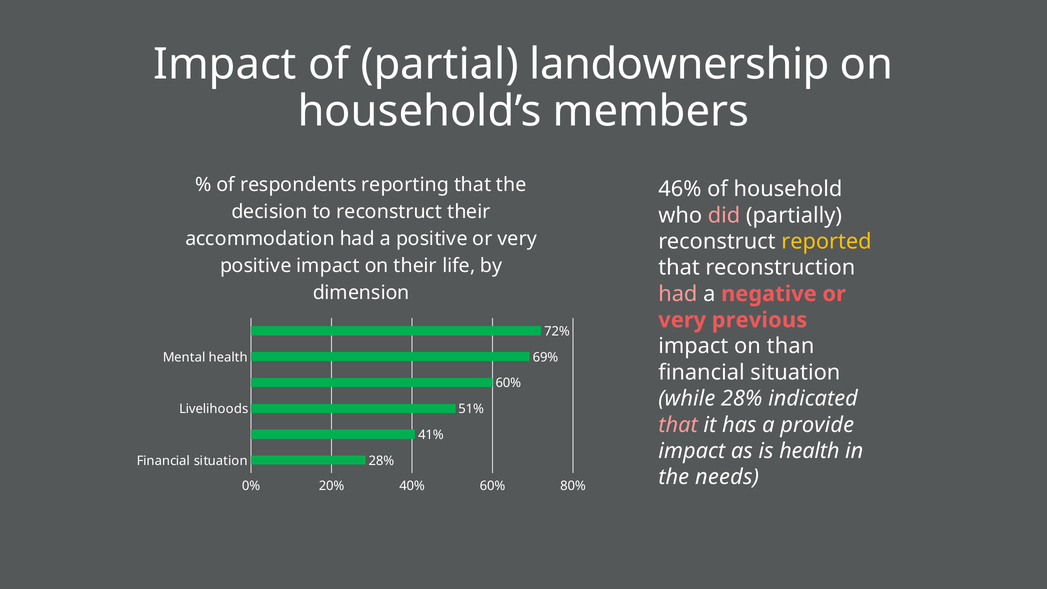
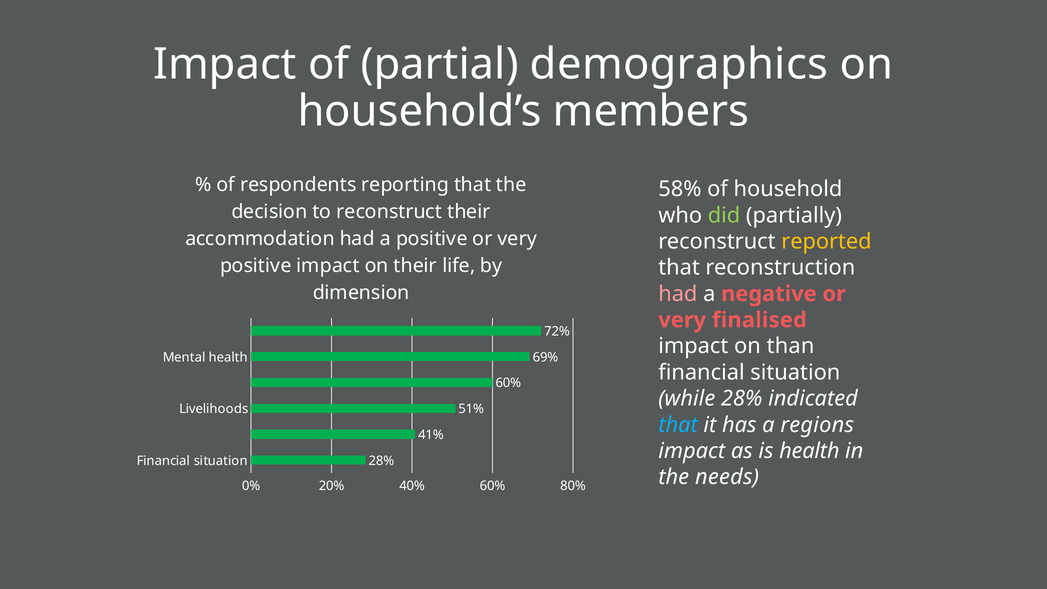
landownership: landownership -> demographics
46%: 46% -> 58%
did colour: pink -> light green
previous: previous -> finalised
that at (678, 425) colour: pink -> light blue
provide: provide -> regions
